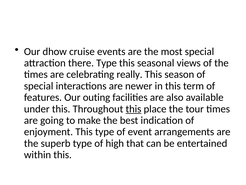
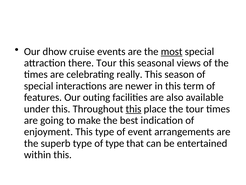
most underline: none -> present
there Type: Type -> Tour
of high: high -> type
